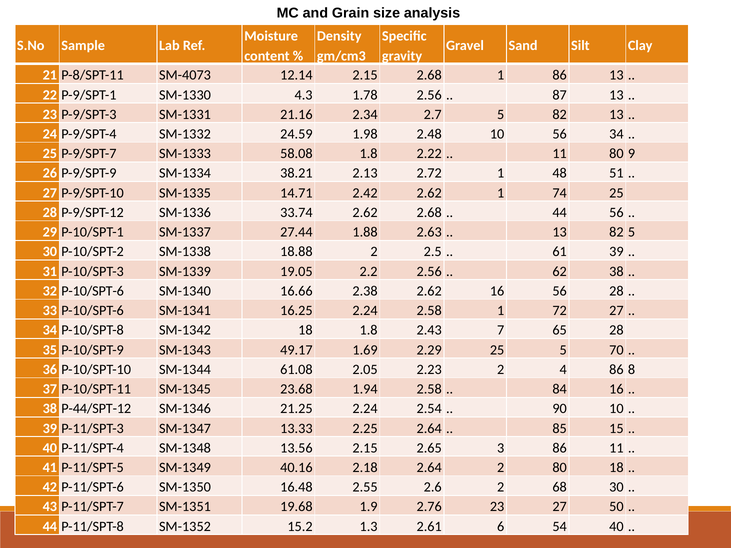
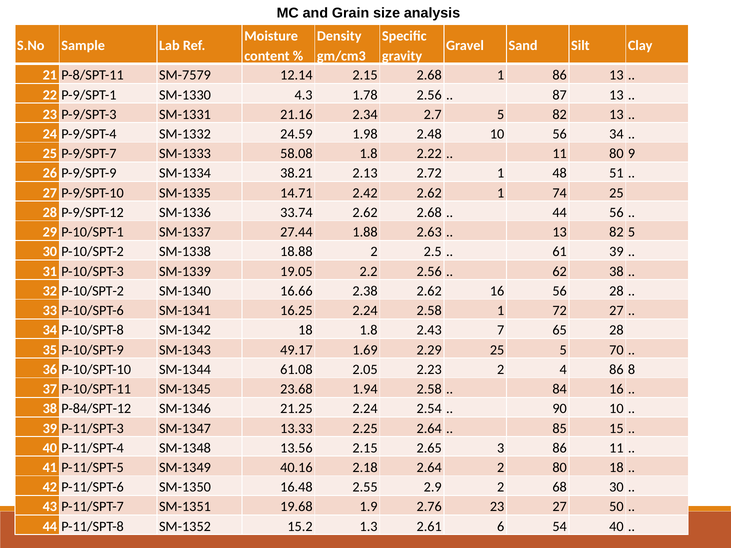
SM-4073: SM-4073 -> SM-7579
32 P-10/SPT-6: P-10/SPT-6 -> P-10/SPT-2
P-44/SPT-12: P-44/SPT-12 -> P-84/SPT-12
2.6: 2.6 -> 2.9
